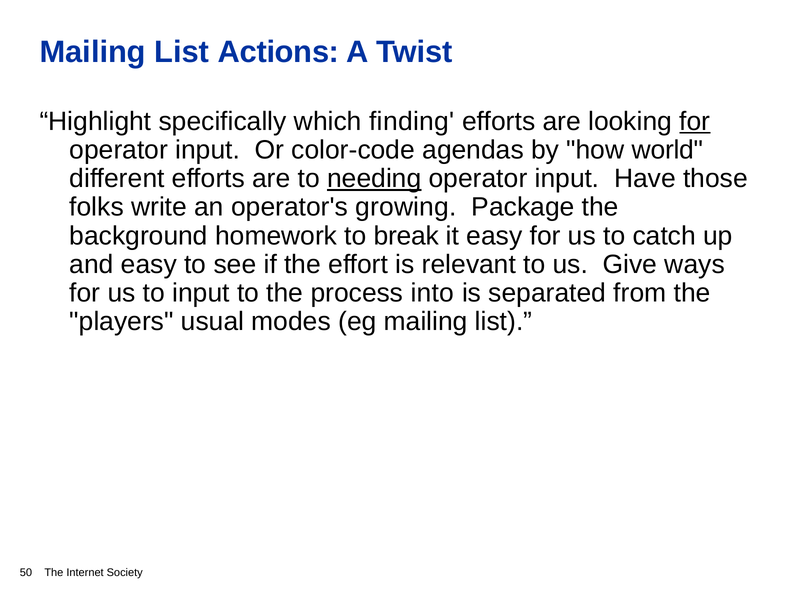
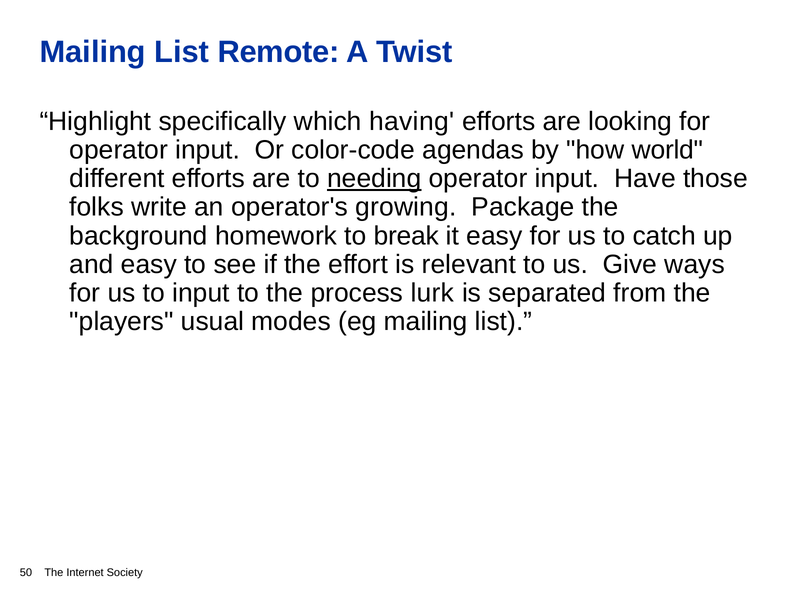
Actions: Actions -> Remote
finding: finding -> having
for at (695, 121) underline: present -> none
into: into -> lurk
